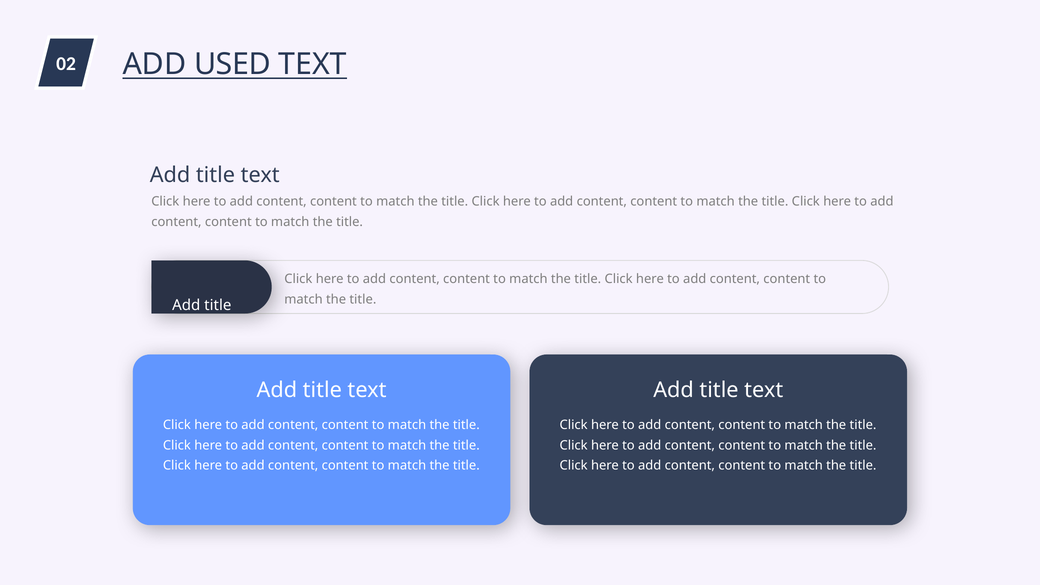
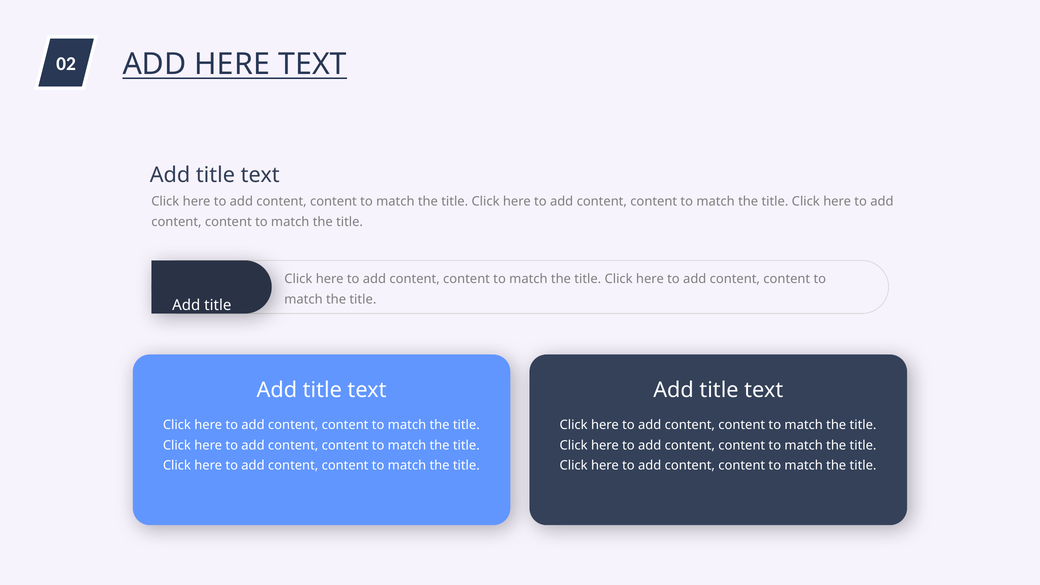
ADD USED: USED -> HERE
